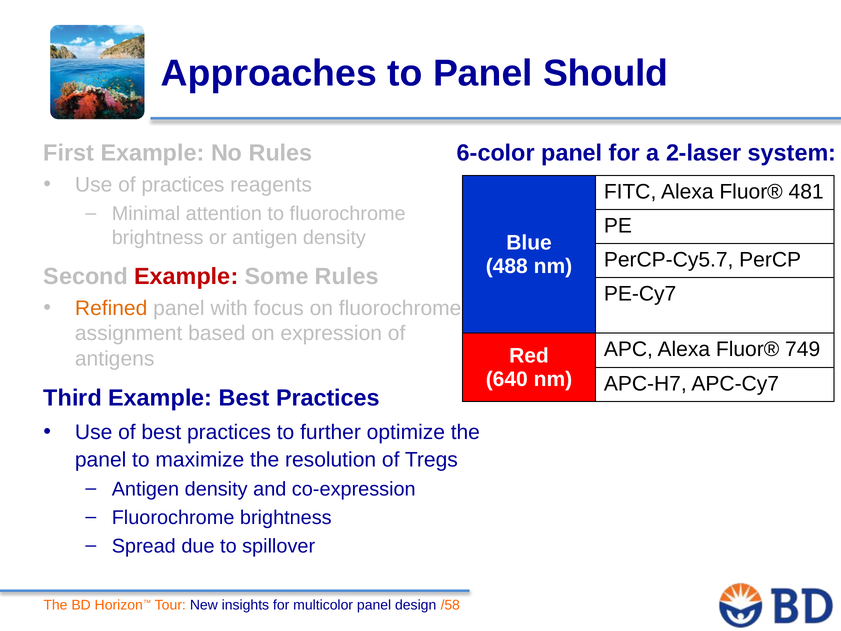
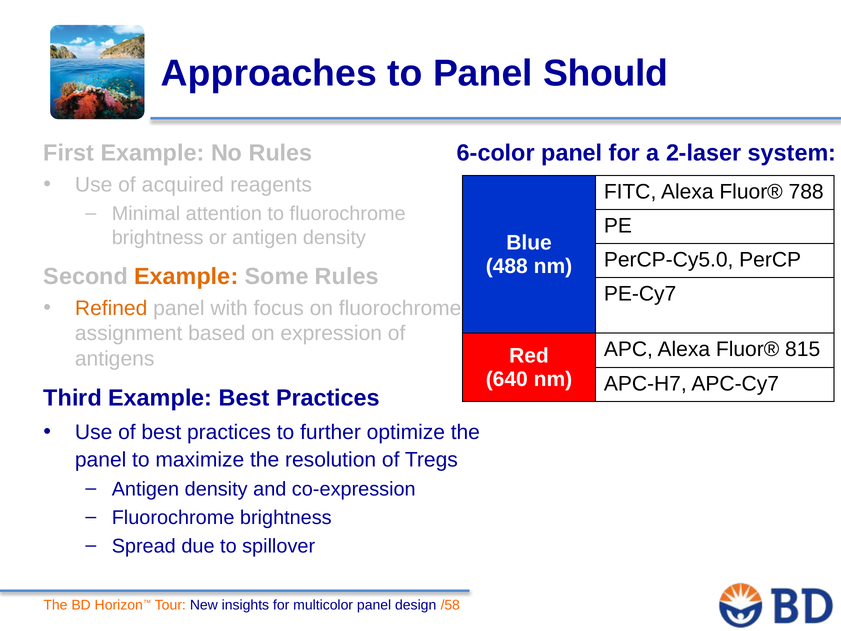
of practices: practices -> acquired
481: 481 -> 788
PerCP-Cy5.7: PerCP-Cy5.7 -> PerCP-Cy5.0
Example at (186, 276) colour: red -> orange
749: 749 -> 815
